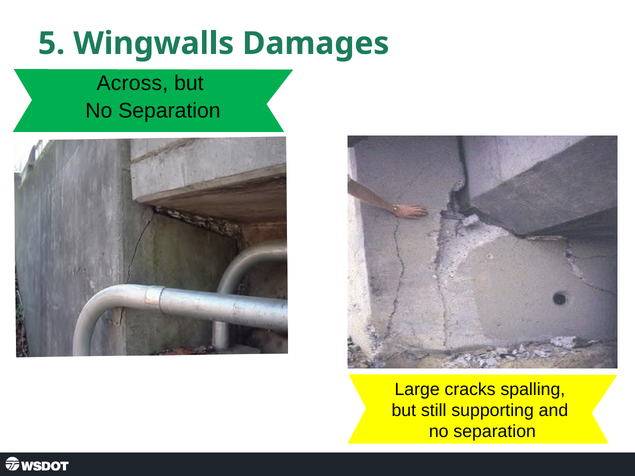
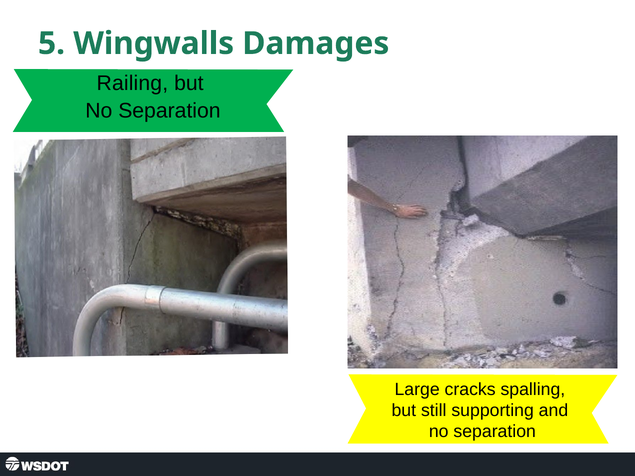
Across: Across -> Railing
